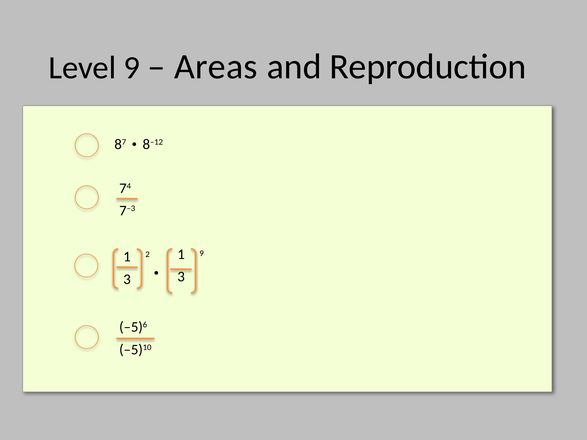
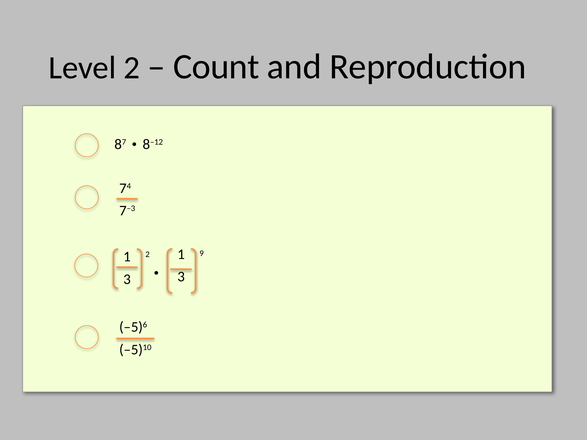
Level 9: 9 -> 2
Areas: Areas -> Count
